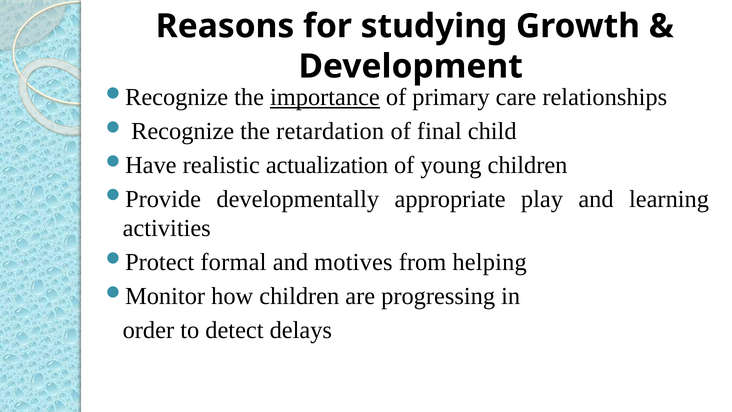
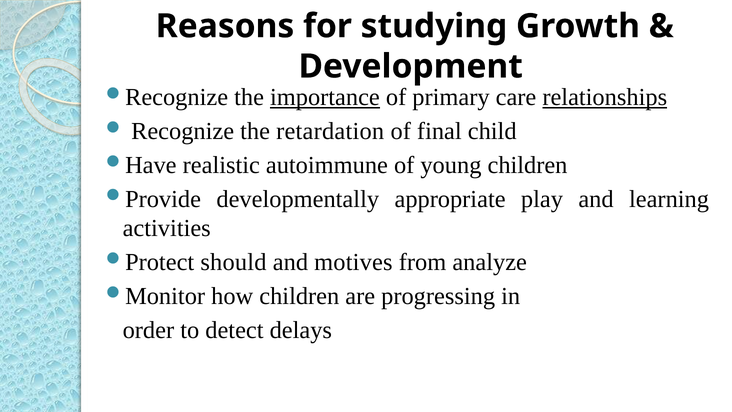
relationships underline: none -> present
actualization: actualization -> autoimmune
formal: formal -> should
helping: helping -> analyze
